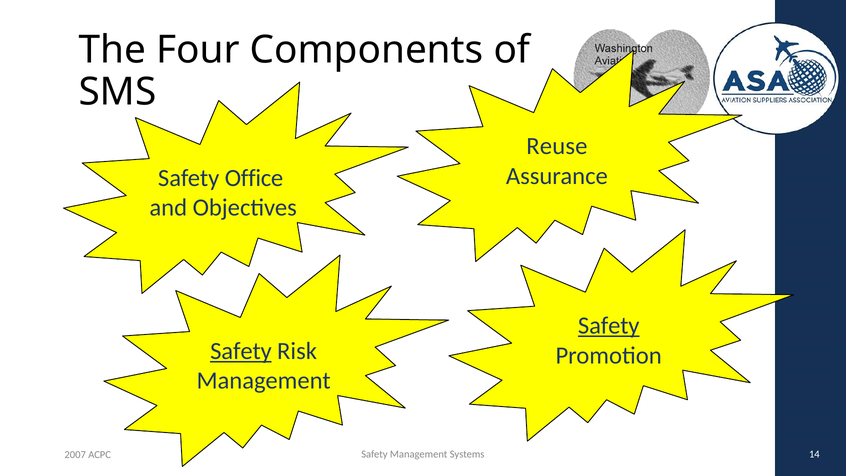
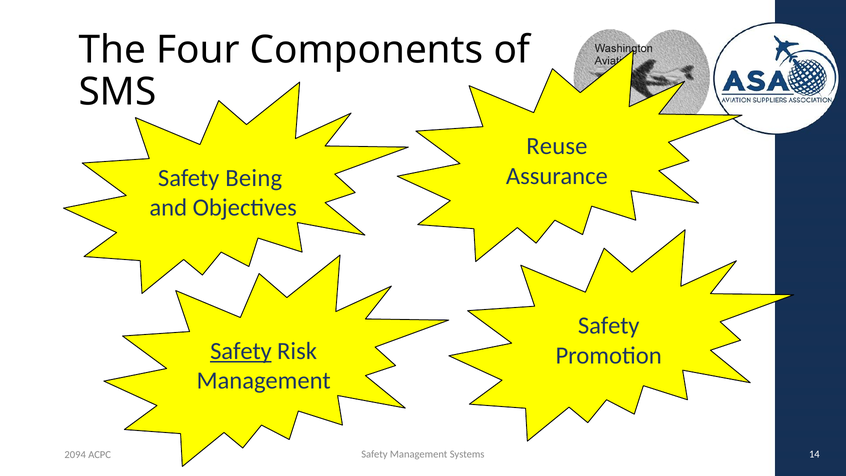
Office: Office -> Being
Safety at (609, 326) underline: present -> none
2007: 2007 -> 2094
